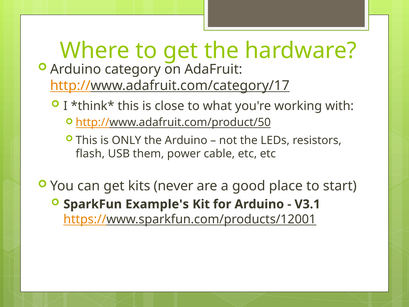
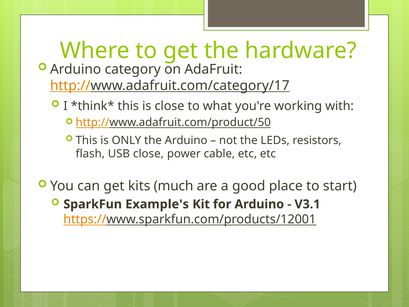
USB them: them -> close
never: never -> much
